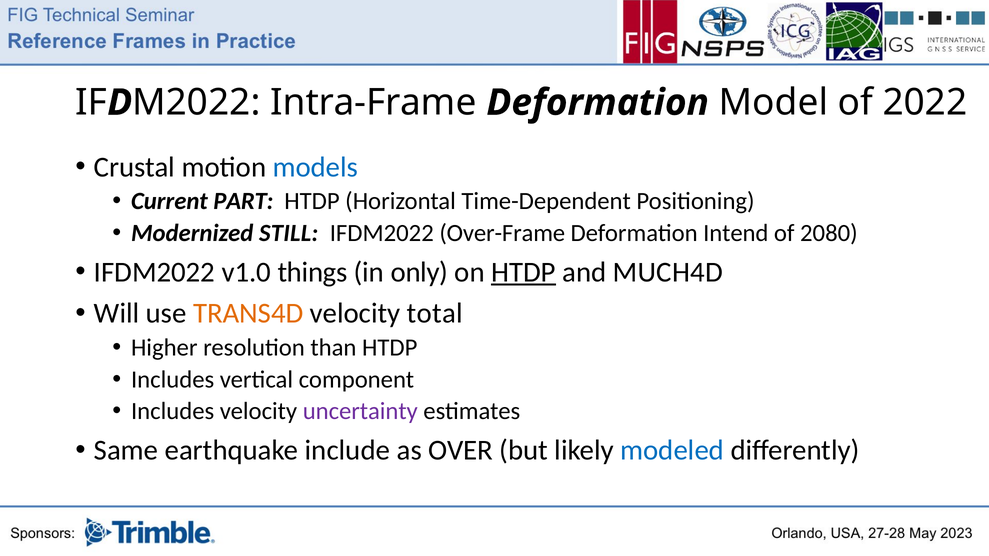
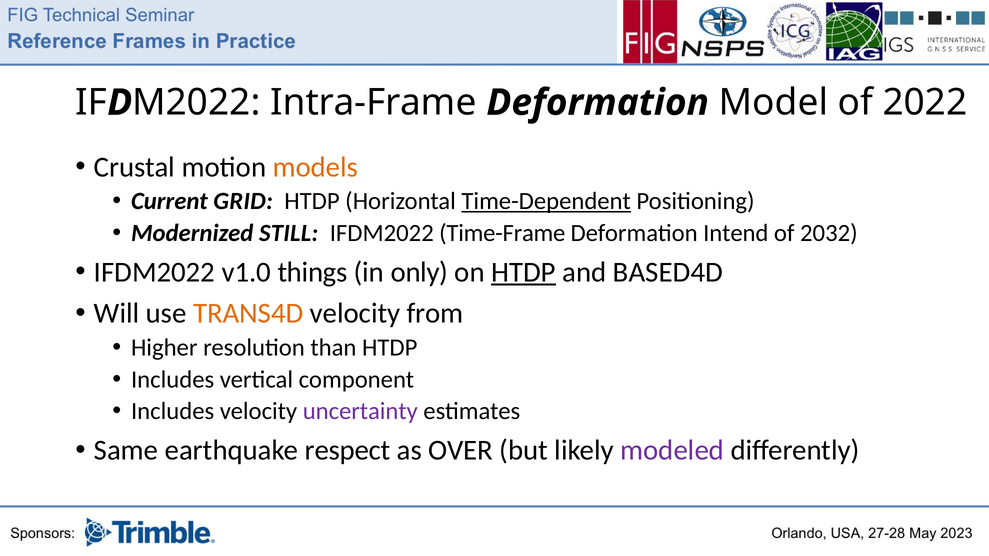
models colour: blue -> orange
PART: PART -> GRID
Time-Dependent underline: none -> present
Over-Frame: Over-Frame -> Time-Frame
2080: 2080 -> 2032
MUCH4D: MUCH4D -> BASED4D
total: total -> from
include: include -> respect
modeled colour: blue -> purple
